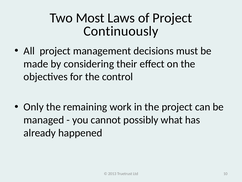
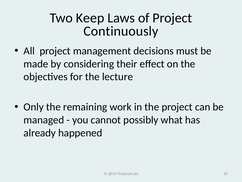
Most: Most -> Keep
control: control -> lecture
